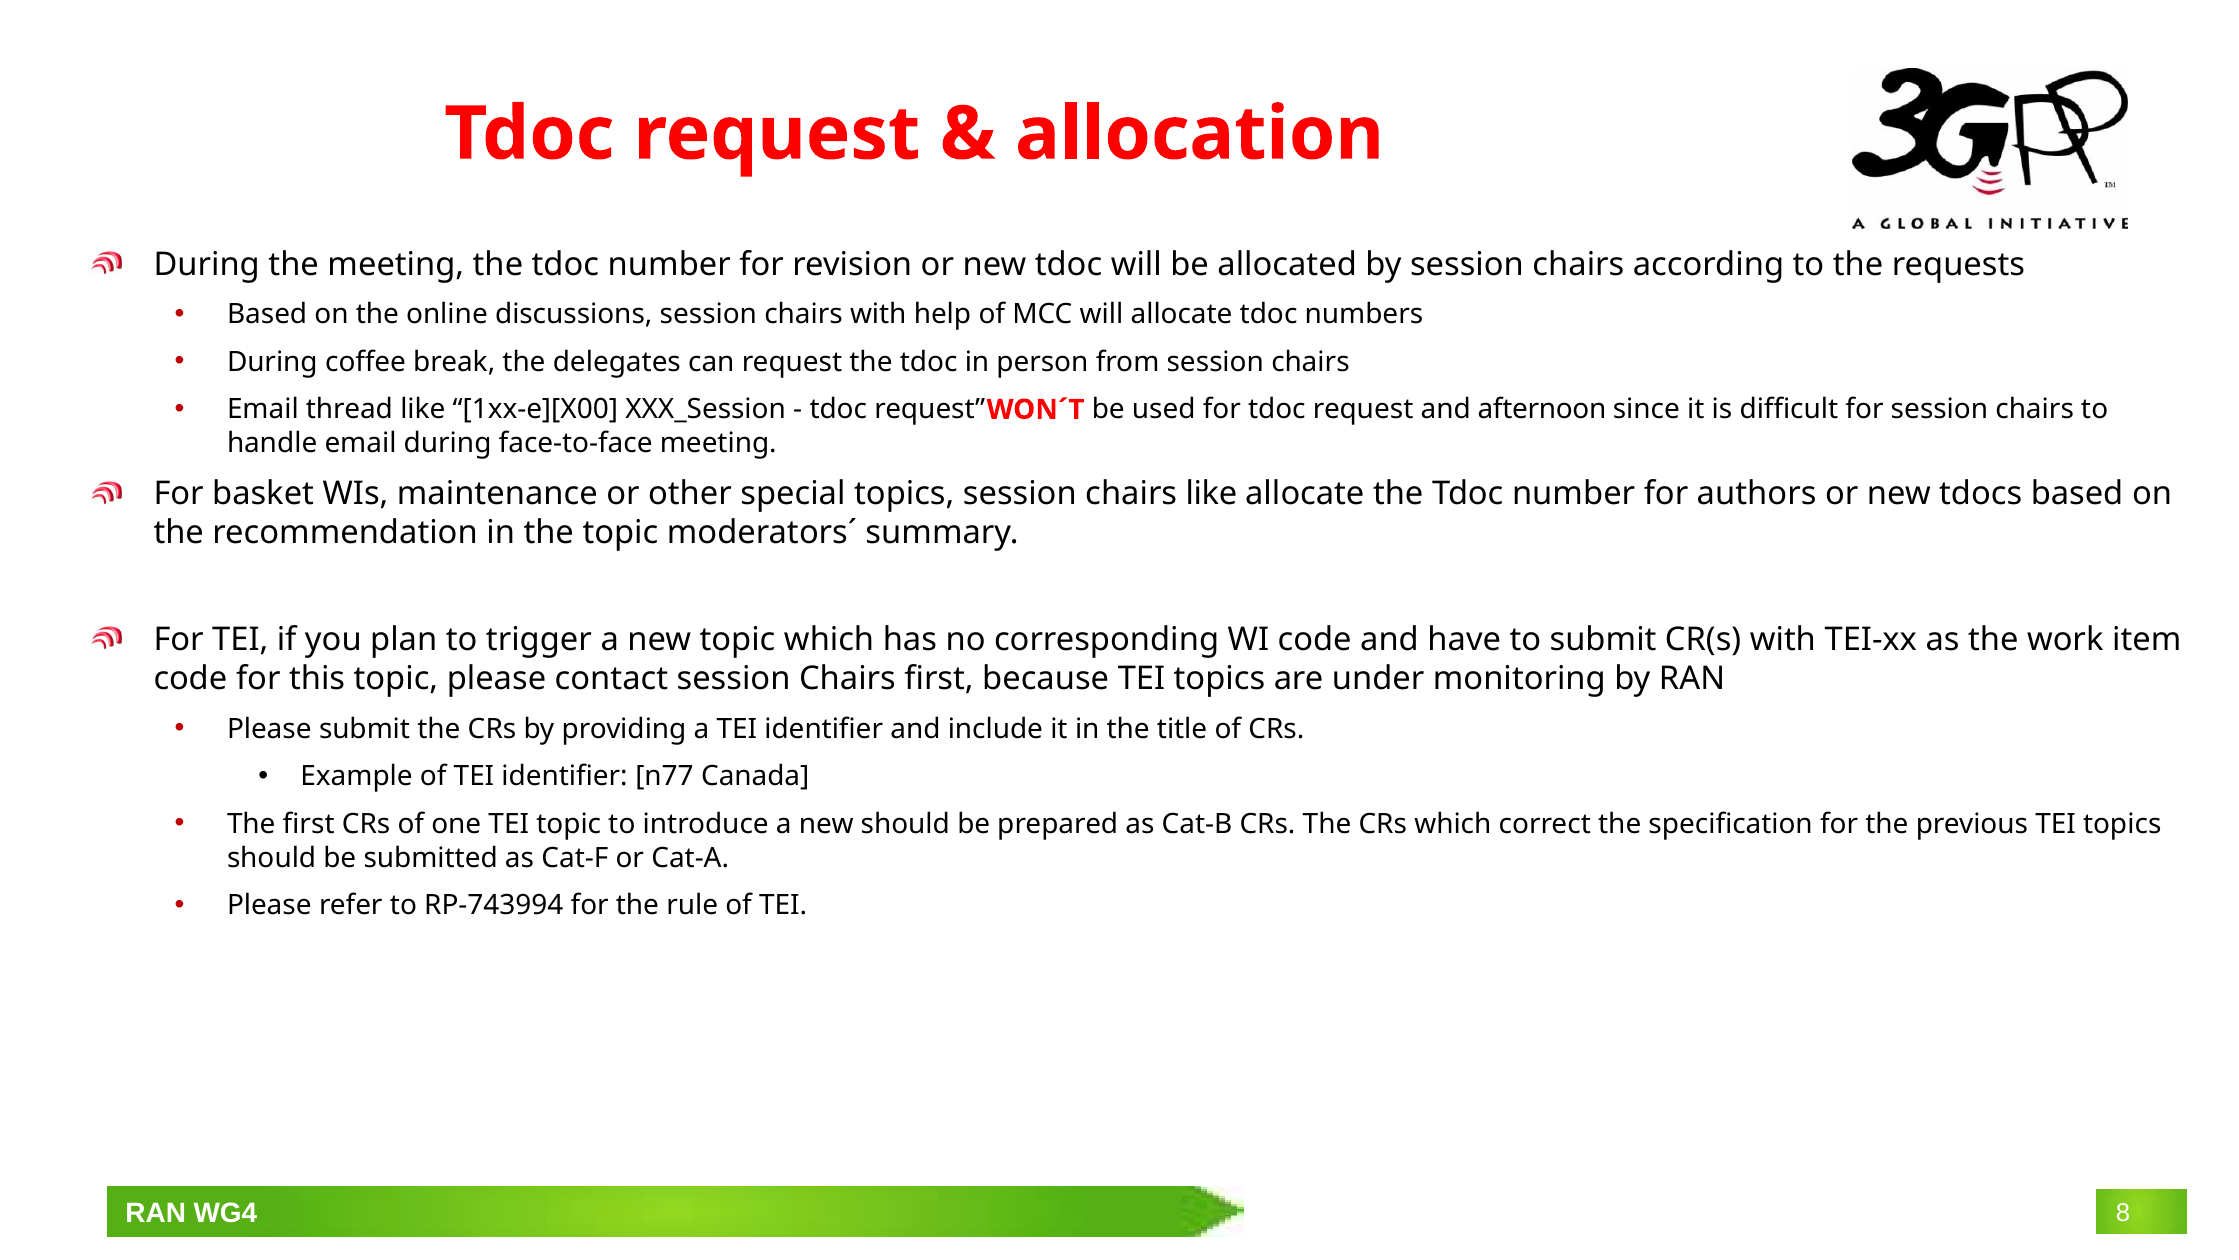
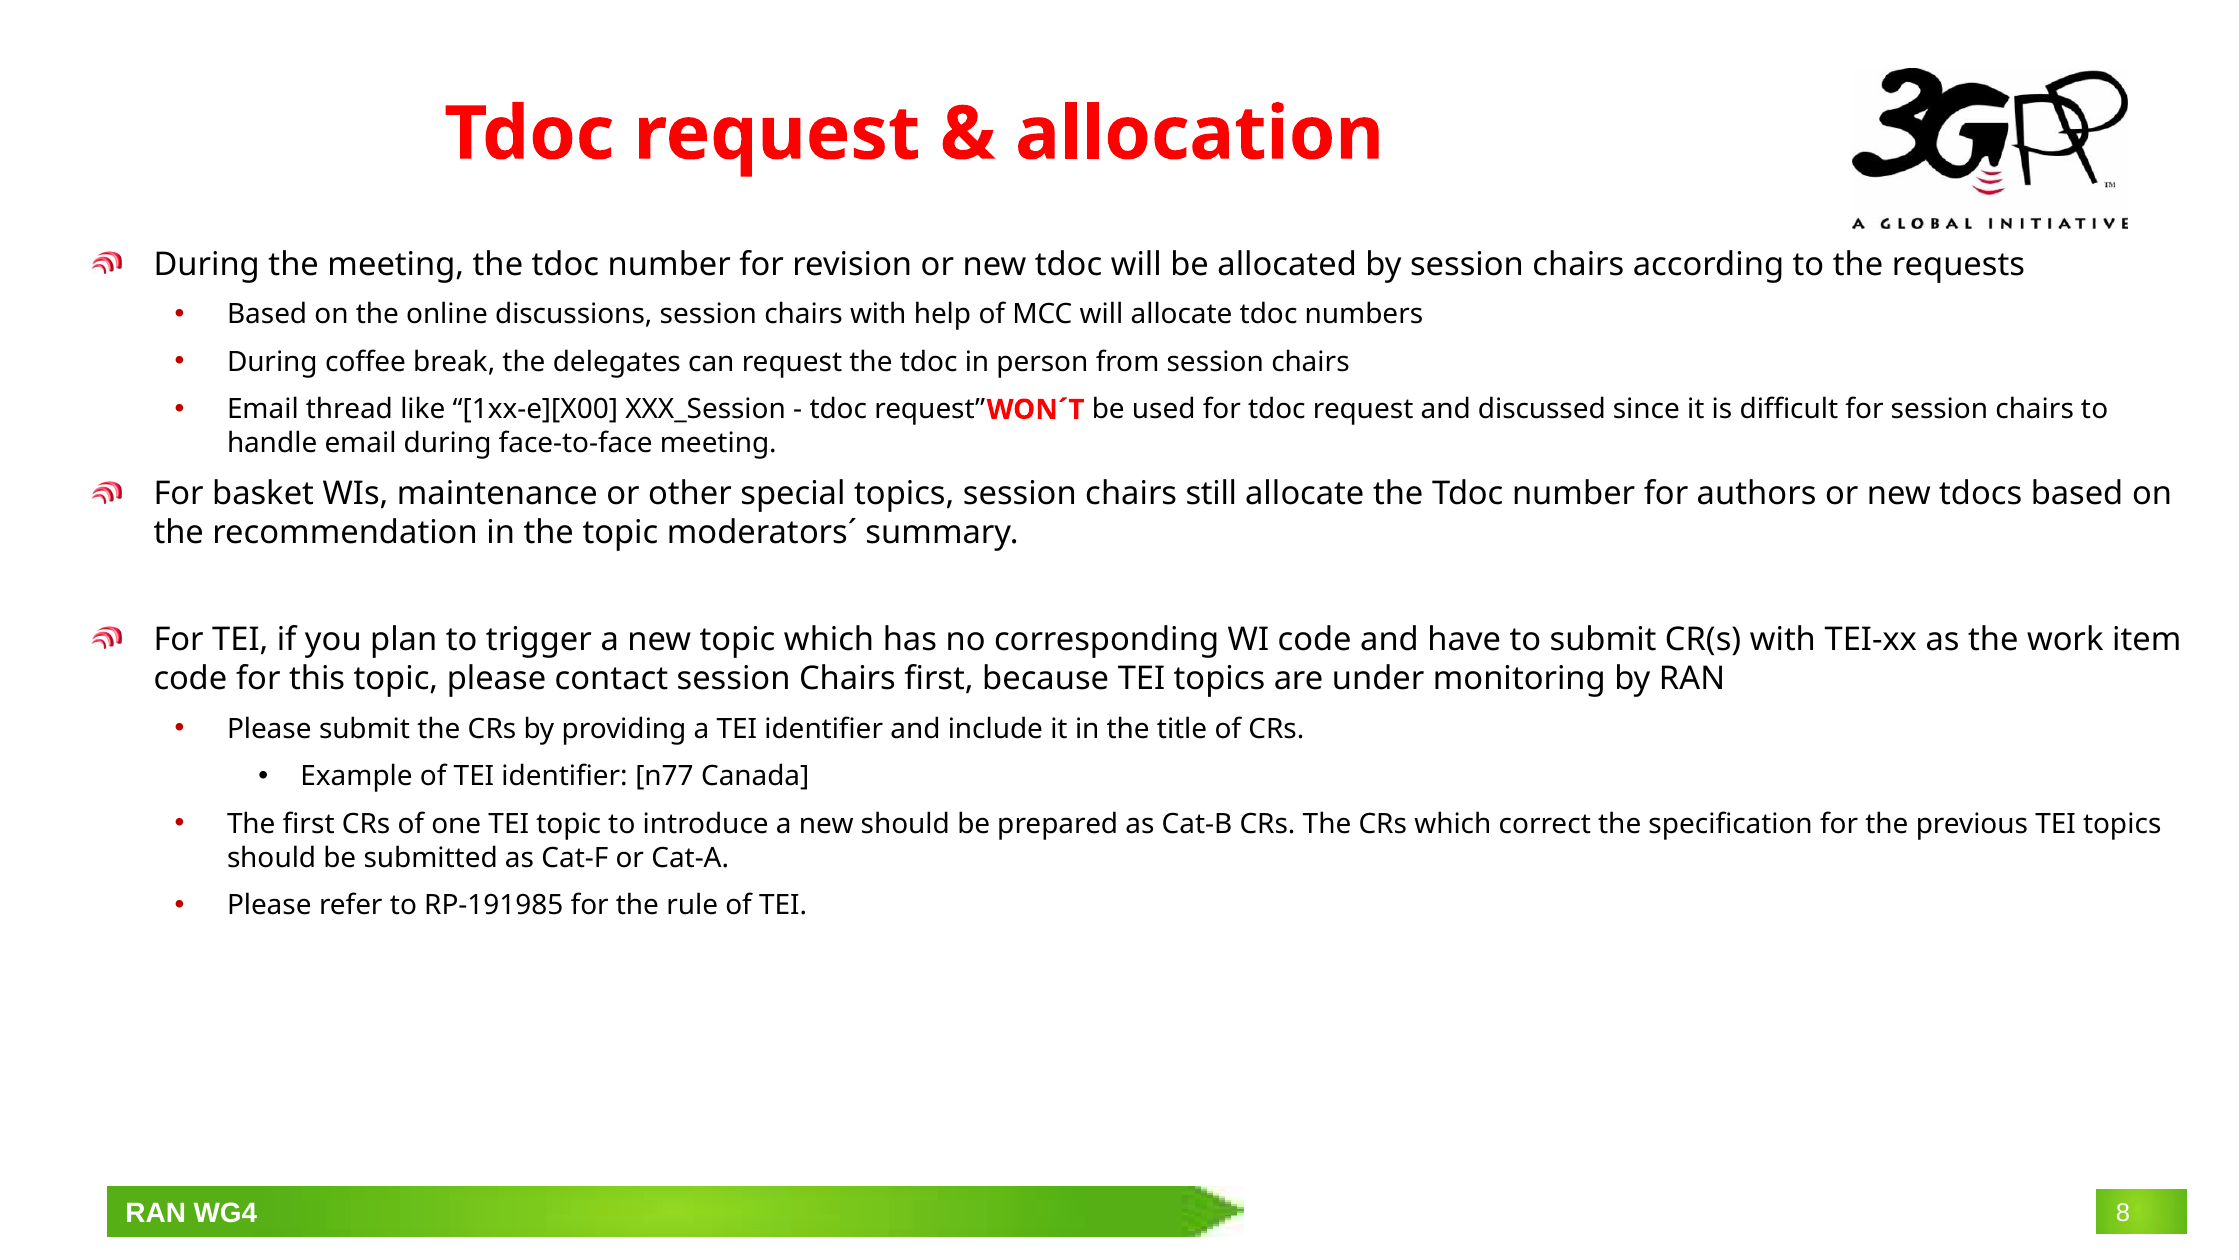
afternoon: afternoon -> discussed
chairs like: like -> still
RP-743994: RP-743994 -> RP-191985
